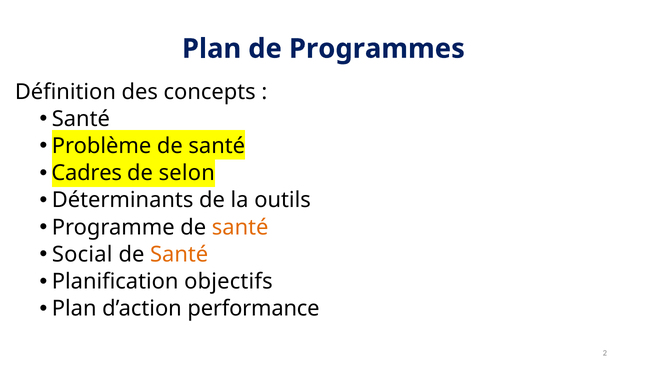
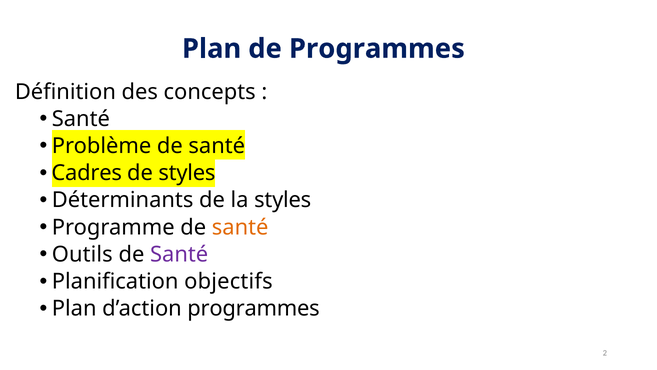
de selon: selon -> styles
la outils: outils -> styles
Social: Social -> Outils
Santé at (179, 254) colour: orange -> purple
d’action performance: performance -> programmes
